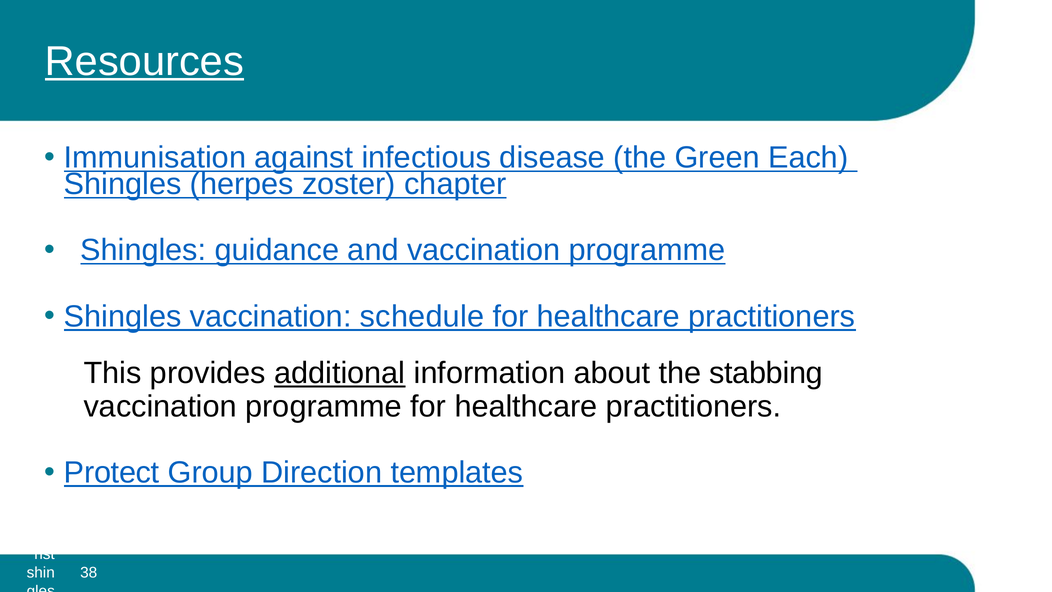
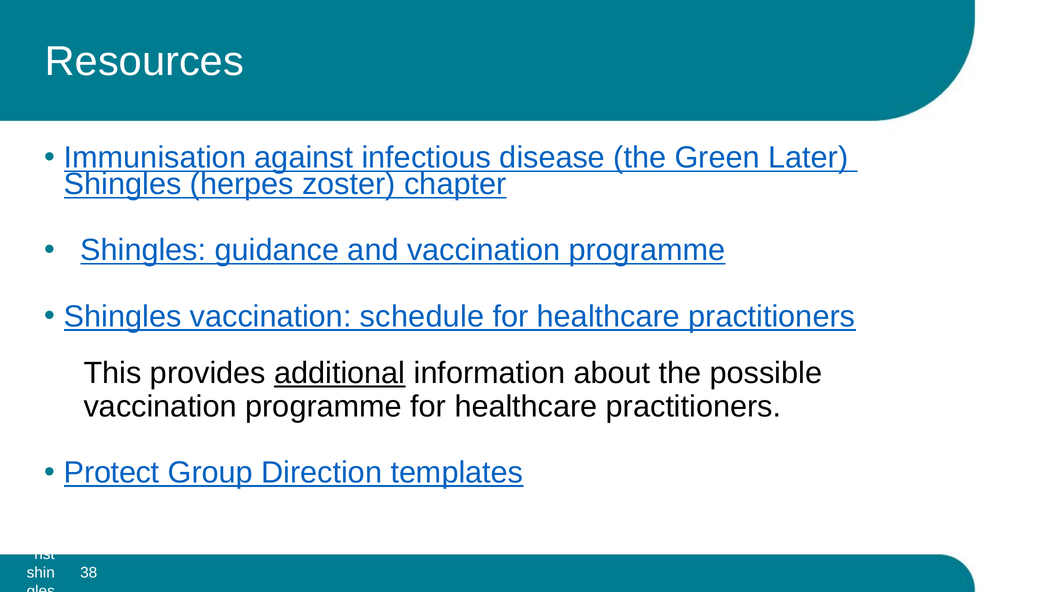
Resources underline: present -> none
Each: Each -> Later
stabbing: stabbing -> possible
